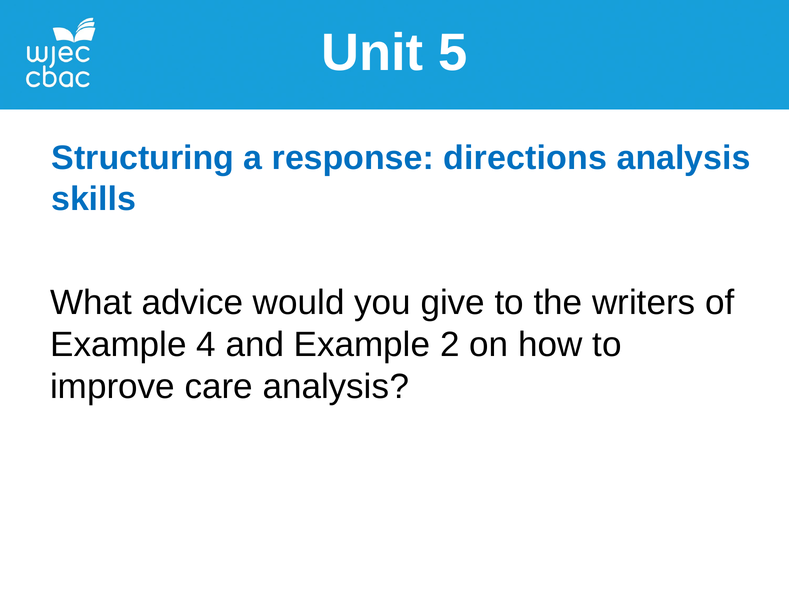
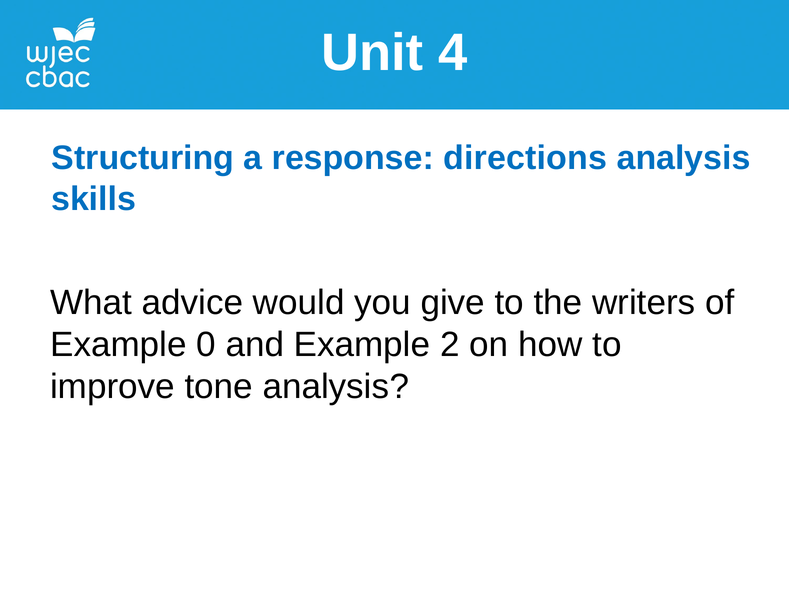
5: 5 -> 4
4: 4 -> 0
care: care -> tone
